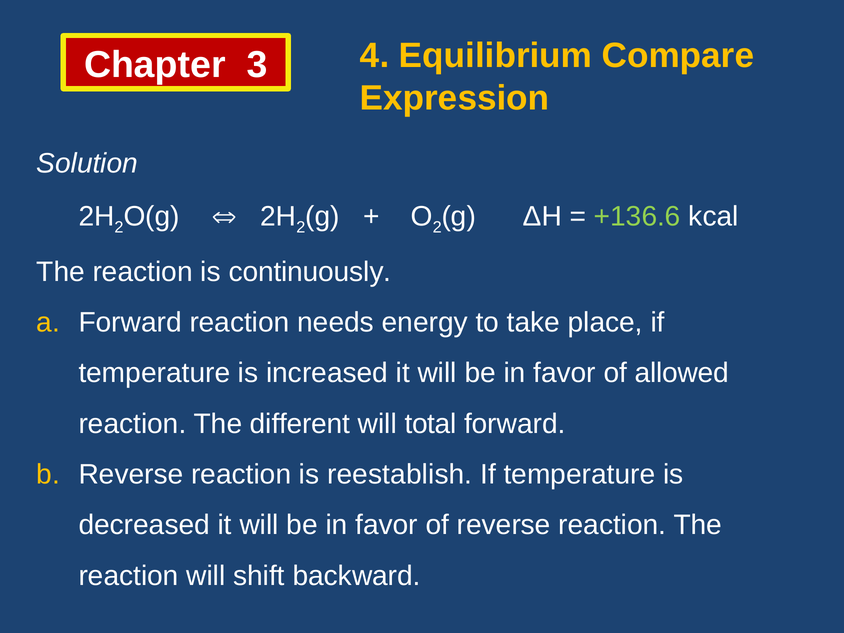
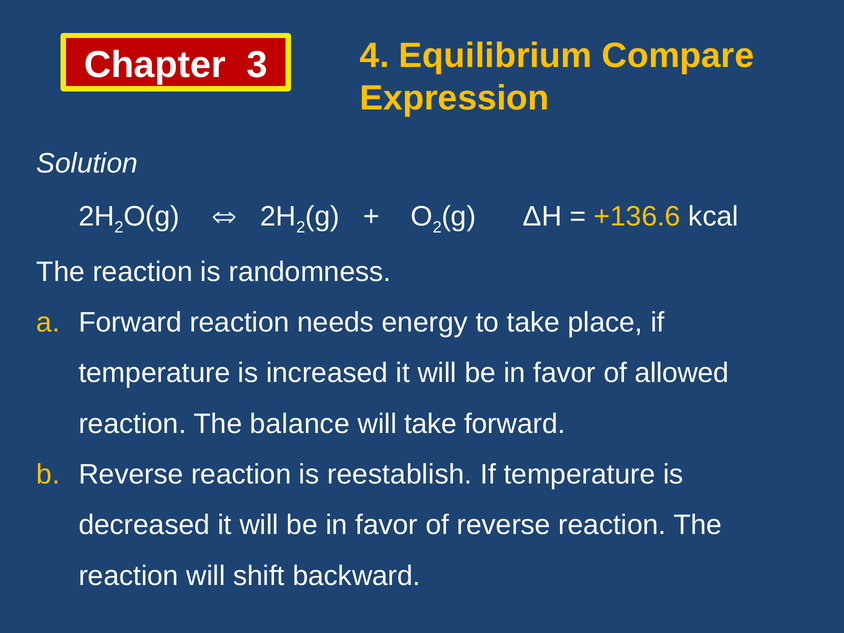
+136.6 colour: light green -> yellow
continuously: continuously -> randomness
different: different -> balance
will total: total -> take
